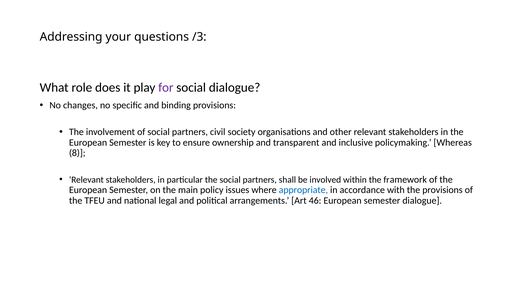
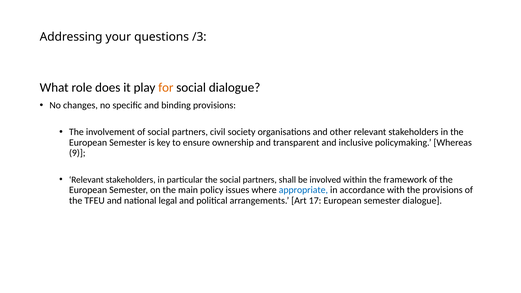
for colour: purple -> orange
8: 8 -> 9
46: 46 -> 17
